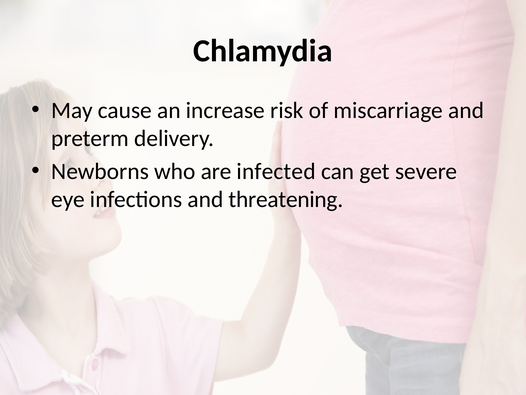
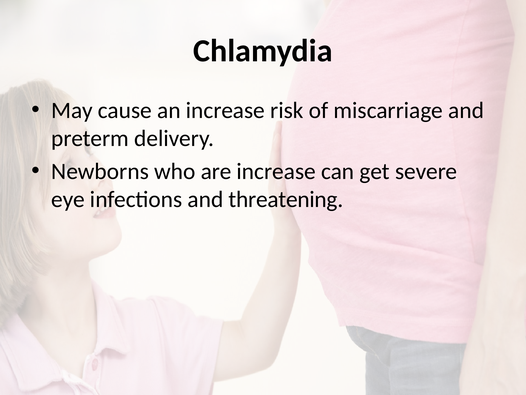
are infected: infected -> increase
